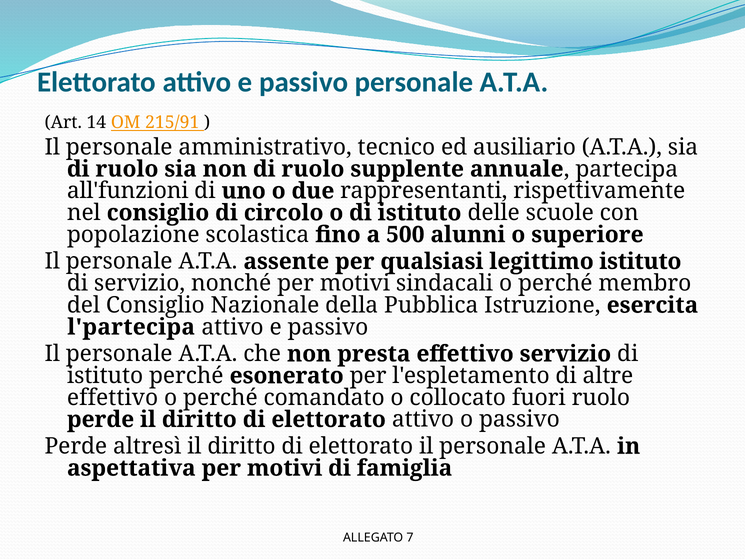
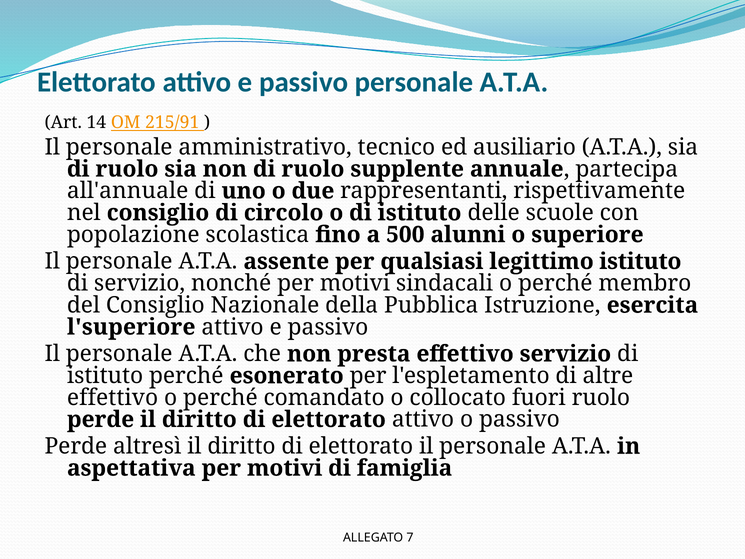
all'funzioni: all'funzioni -> all'annuale
l'partecipa: l'partecipa -> l'superiore
